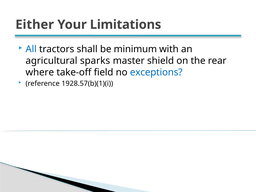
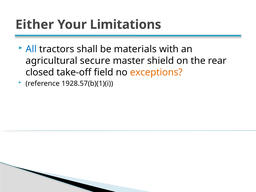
minimum: minimum -> materials
sparks: sparks -> secure
where: where -> closed
exceptions colour: blue -> orange
